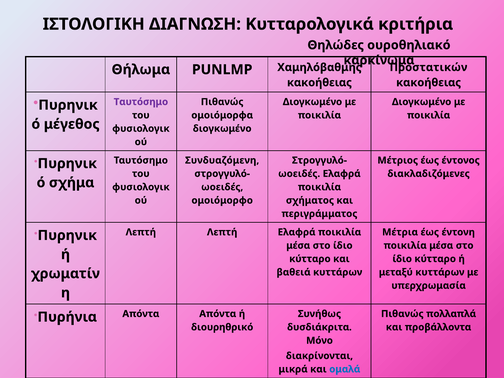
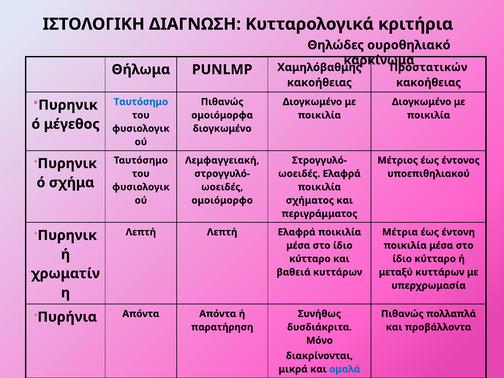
Ταυτόσημο at (141, 102) colour: purple -> blue
Συνδυαζόμενη: Συνδυαζόμενη -> Λεμφαγγειακή
διακλαδιζόμενες: διακλαδιζόμενες -> υποεπιθηλιακού
διουρηθρικό: διουρηθρικό -> παρατήρηση
